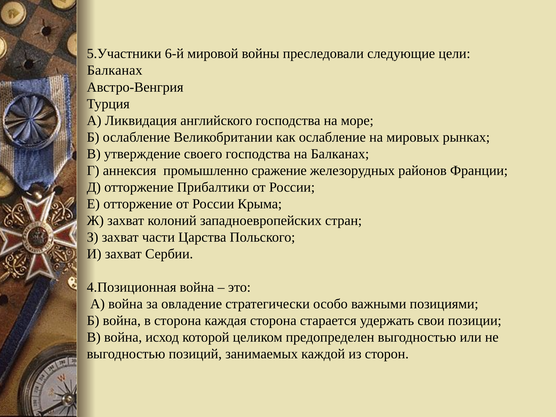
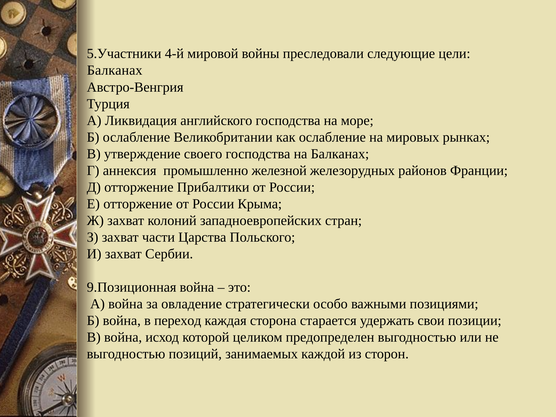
6-й: 6-й -> 4-й
сражение: сражение -> железной
4.Позиционная: 4.Позиционная -> 9.Позиционная
в сторона: сторона -> переход
